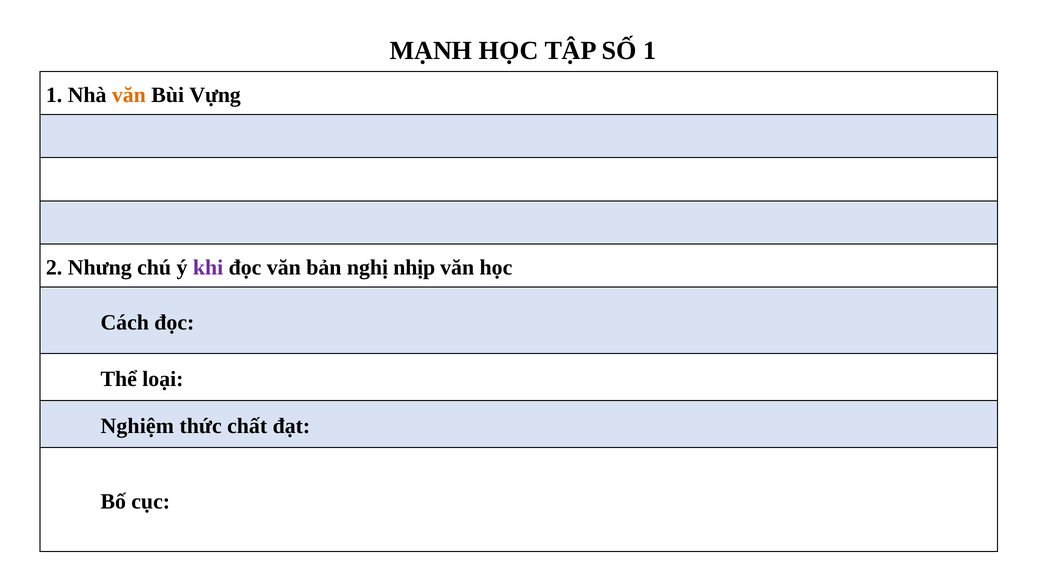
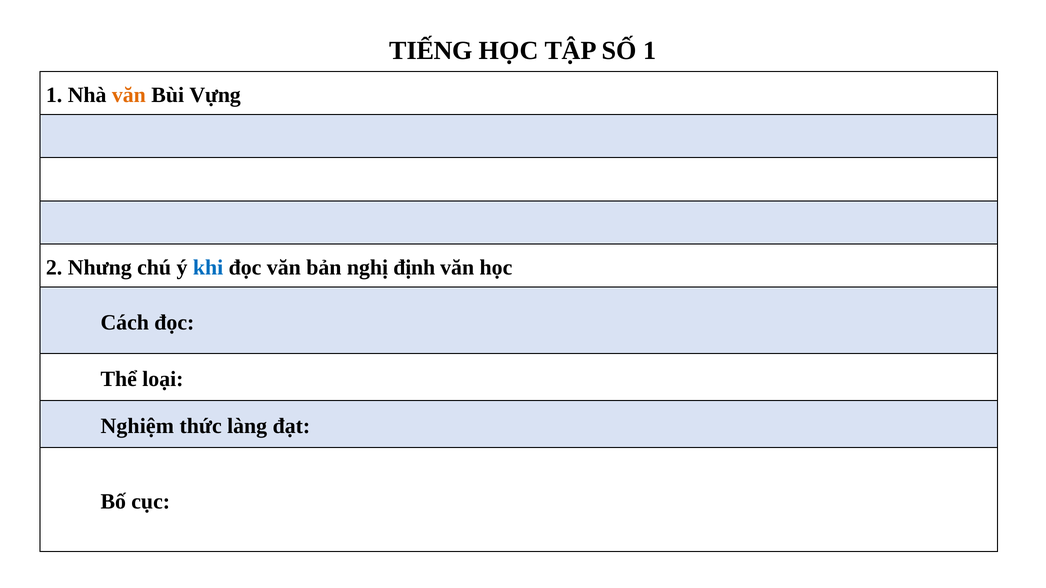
MẠNH: MẠNH -> TIẾNG
khi colour: purple -> blue
nhịp: nhịp -> định
chất: chất -> làng
